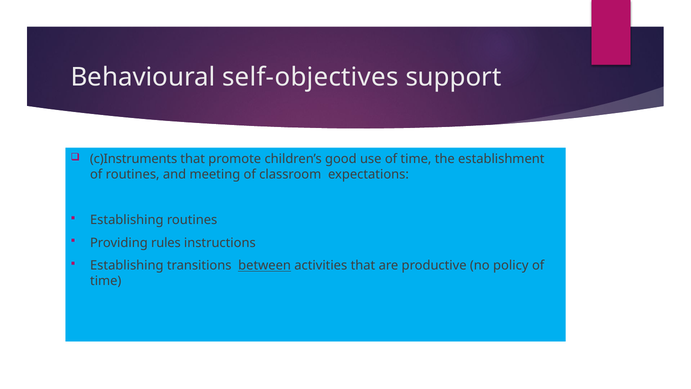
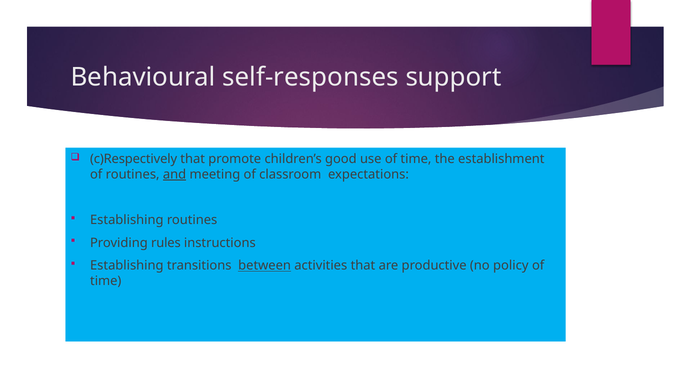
self-objectives: self-objectives -> self-responses
c)Instruments: c)Instruments -> c)Respectively
and underline: none -> present
